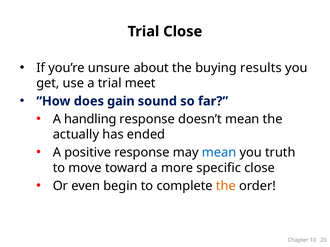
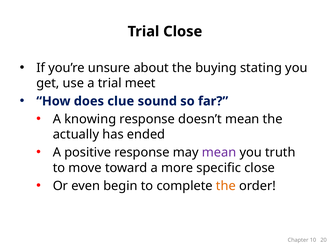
results: results -> stating
gain: gain -> clue
handling: handling -> knowing
mean at (219, 153) colour: blue -> purple
